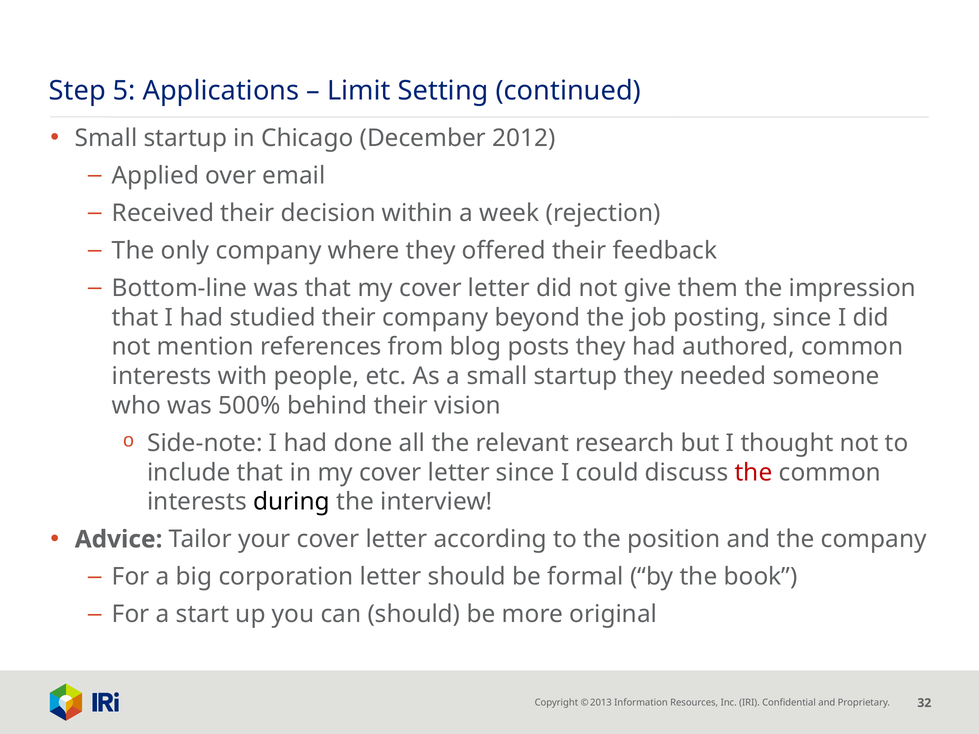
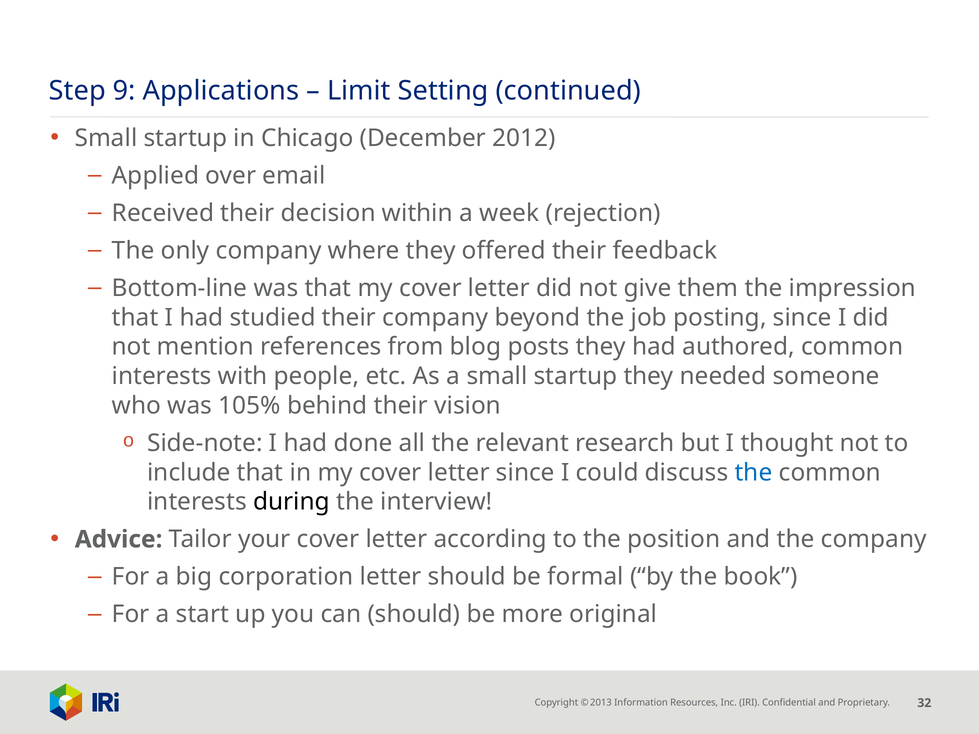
5: 5 -> 9
500%: 500% -> 105%
the at (753, 473) colour: red -> blue
